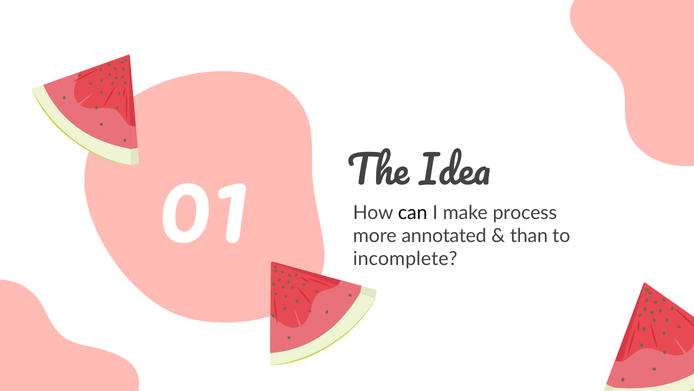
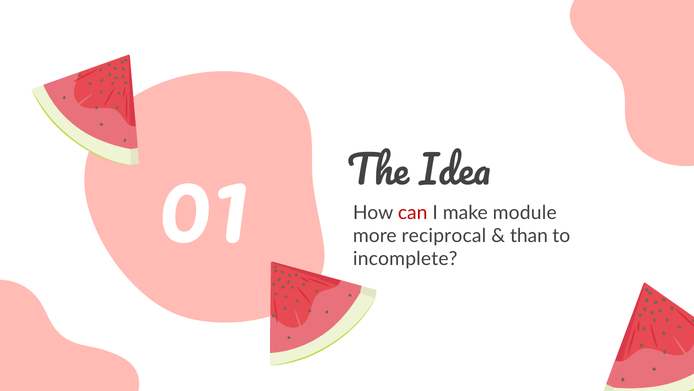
can colour: black -> red
process: process -> module
annotated: annotated -> reciprocal
